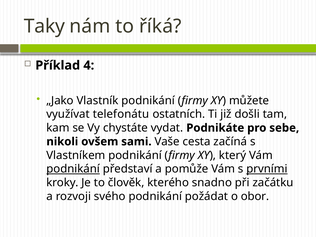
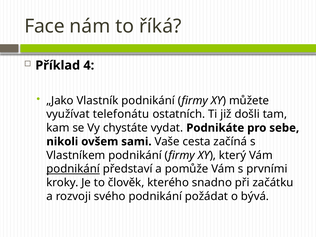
Taky: Taky -> Face
prvními underline: present -> none
obor: obor -> bývá
